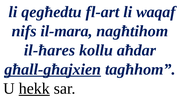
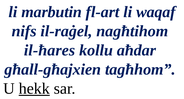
qegħedtu: qegħedtu -> marbutin
il-mara: il-mara -> il-raġel
għall-għajxien underline: present -> none
